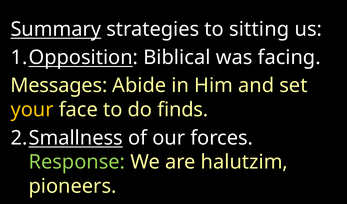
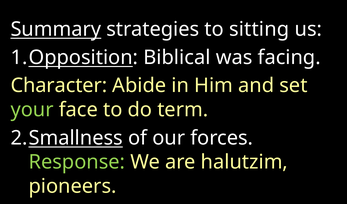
Messages: Messages -> Character
your colour: yellow -> light green
finds: finds -> term
